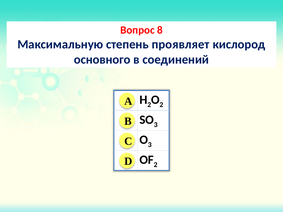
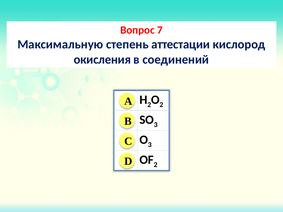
8: 8 -> 7
проявляет: проявляет -> аттестации
основного: основного -> окисления
